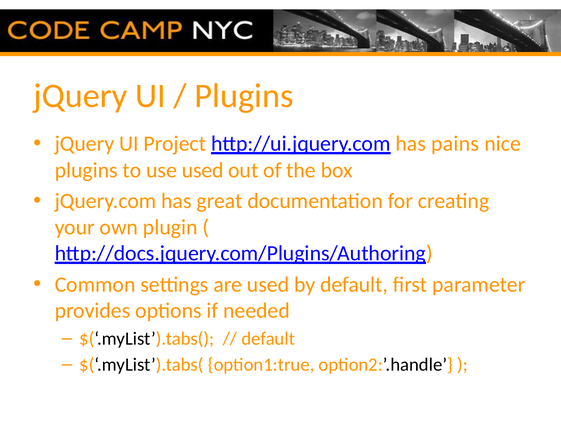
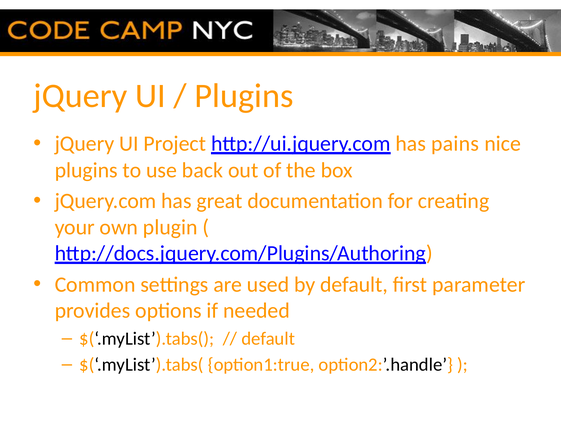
use used: used -> back
